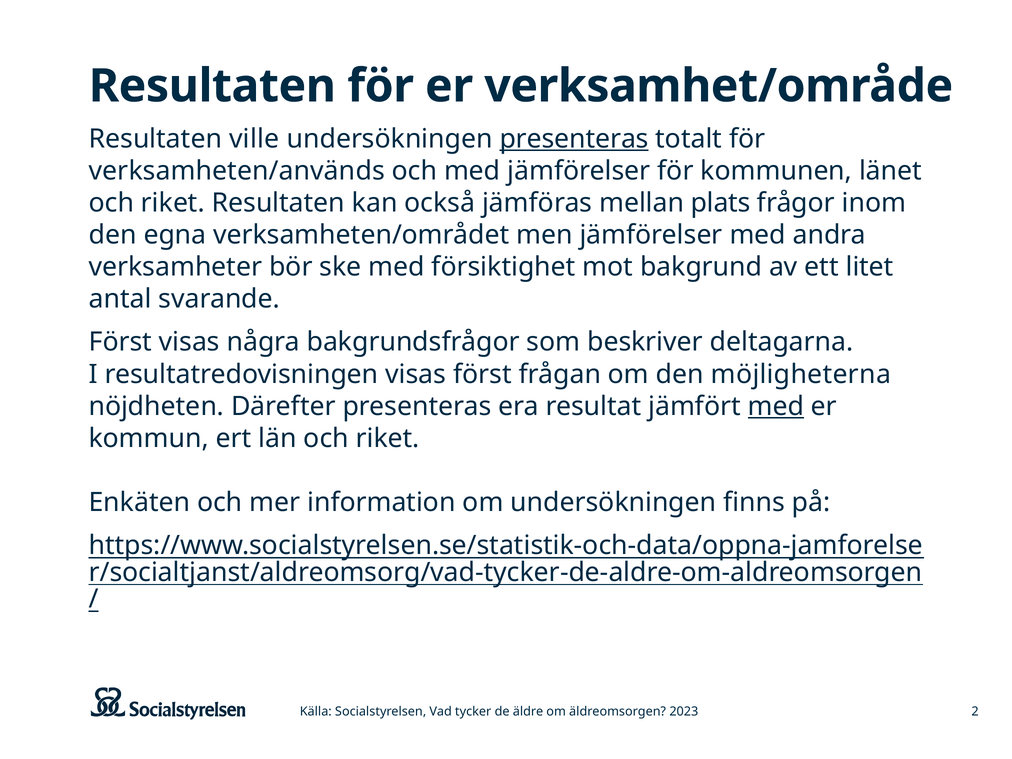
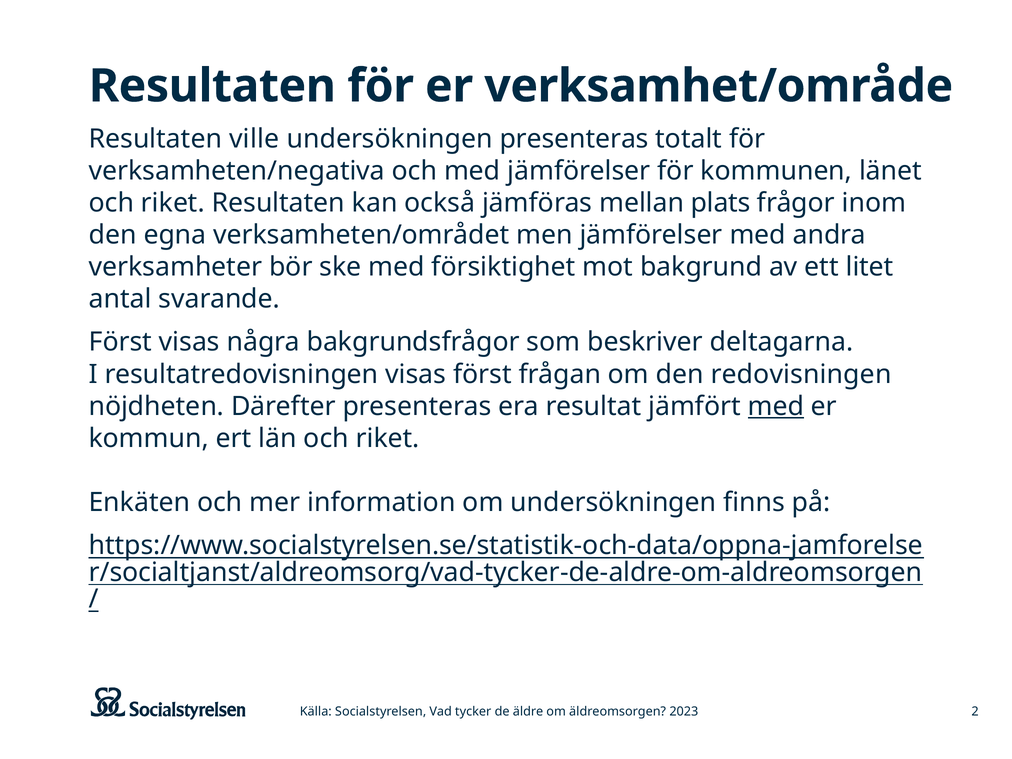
presenteras at (574, 139) underline: present -> none
verksamheten/används: verksamheten/används -> verksamheten/negativa
möjligheterna: möjligheterna -> redovisningen
